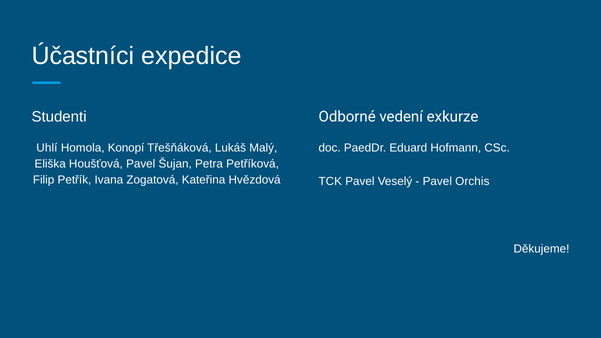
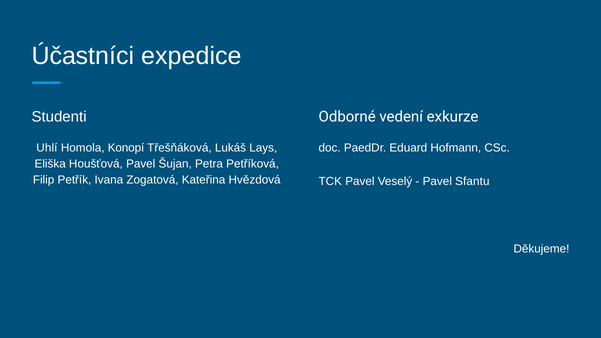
Malý: Malý -> Lays
Orchis: Orchis -> Sfantu
